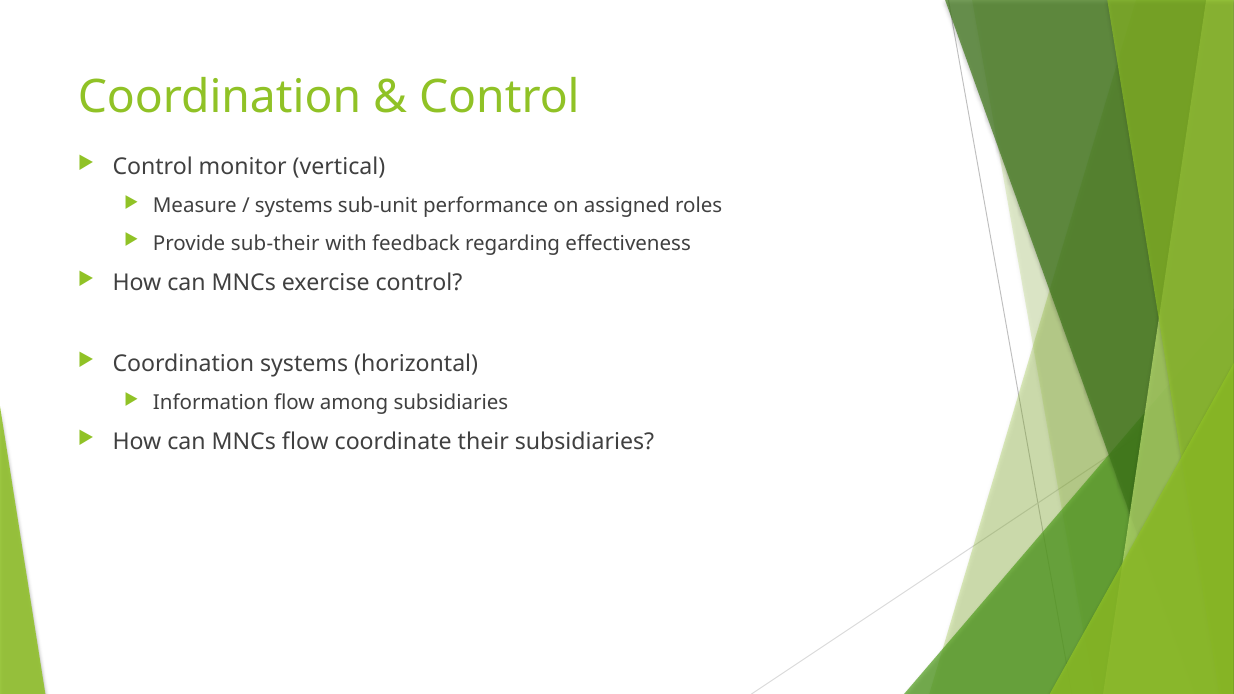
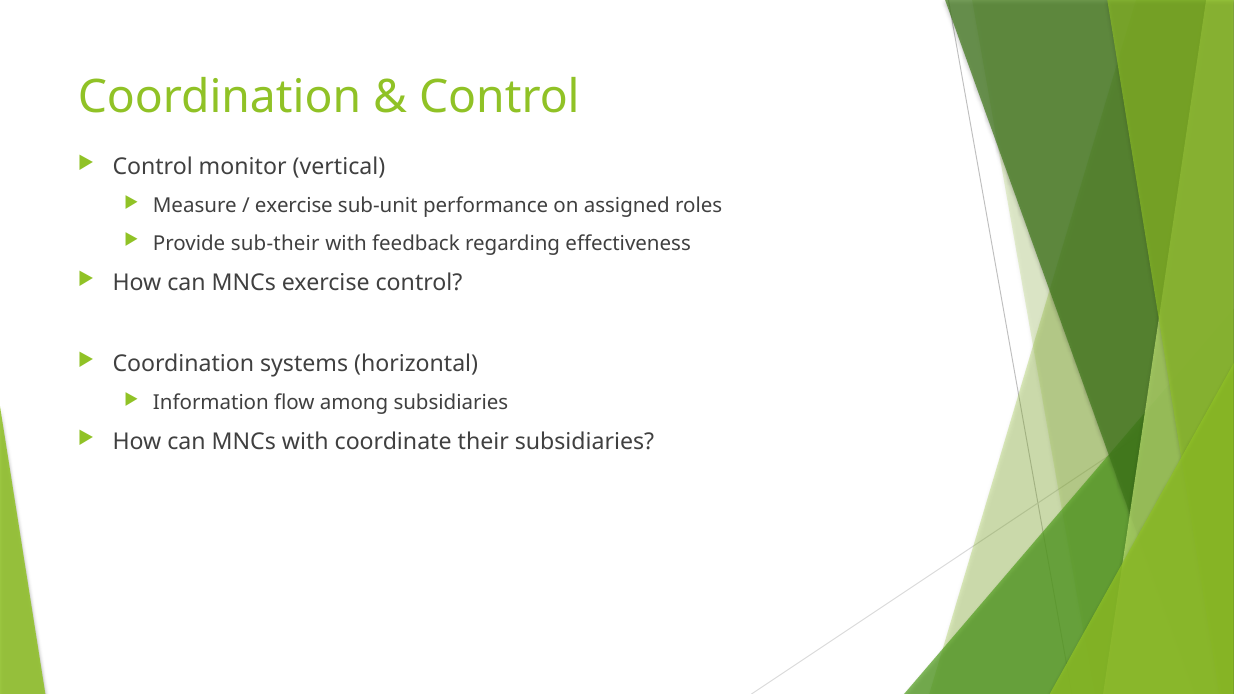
systems at (294, 206): systems -> exercise
MNCs flow: flow -> with
